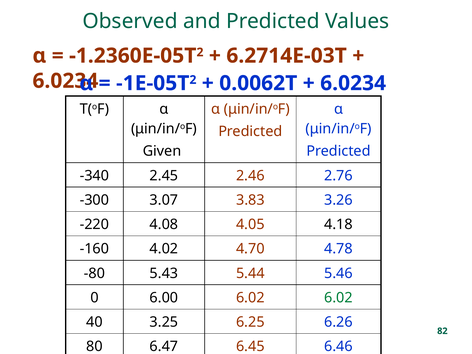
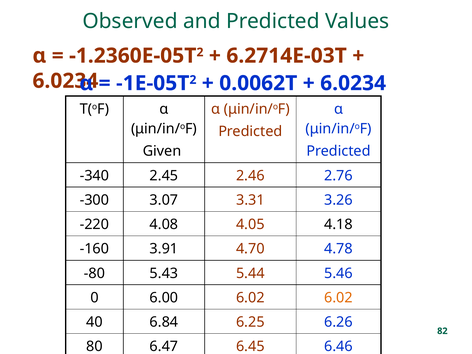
3.83: 3.83 -> 3.31
4.02: 4.02 -> 3.91
6.02 at (339, 298) colour: green -> orange
3.25: 3.25 -> 6.84
